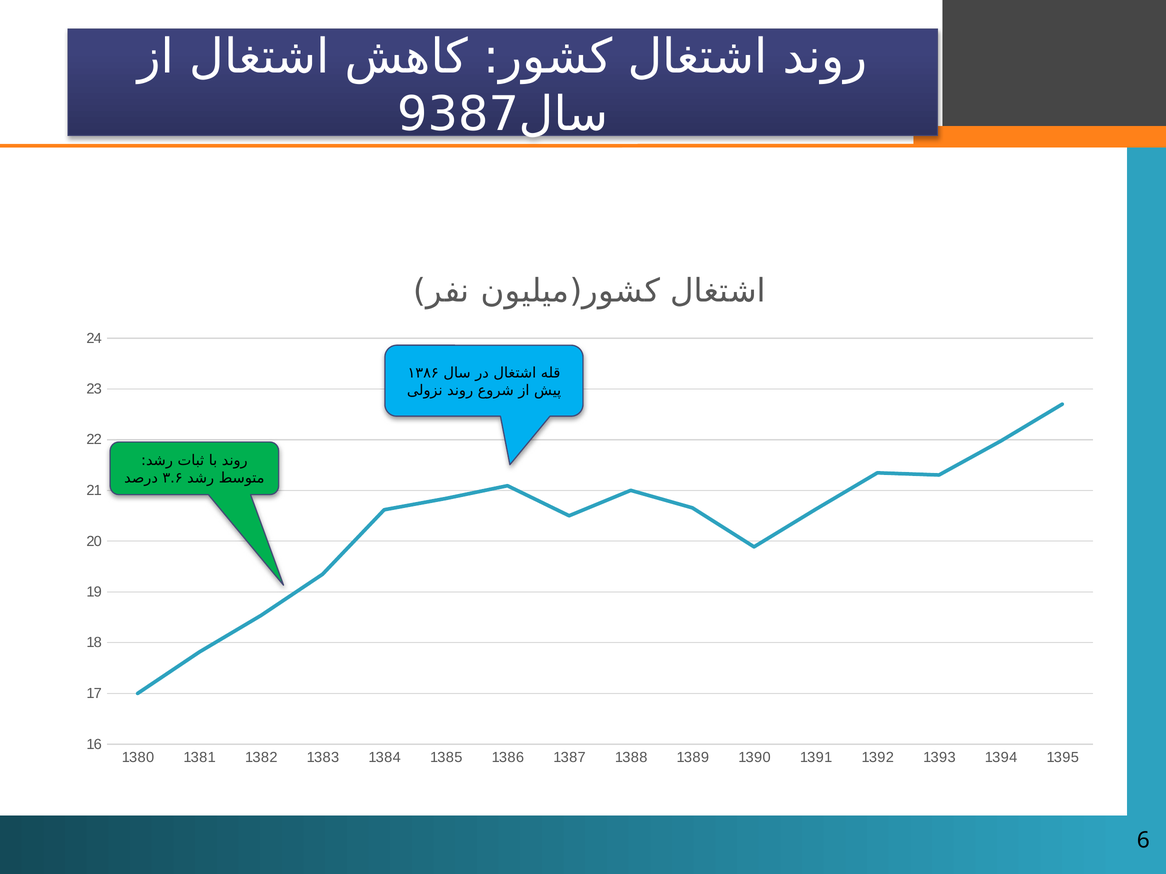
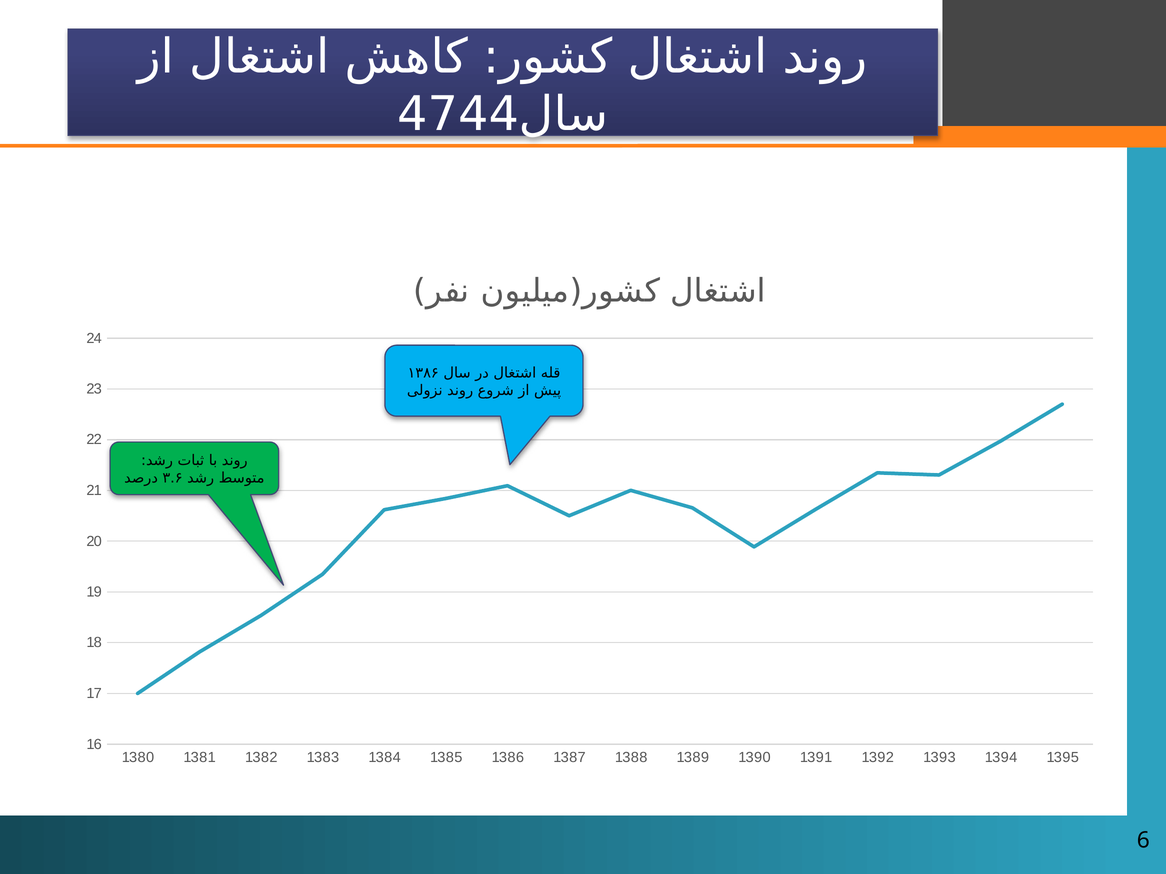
9387: 9387 -> 4744
